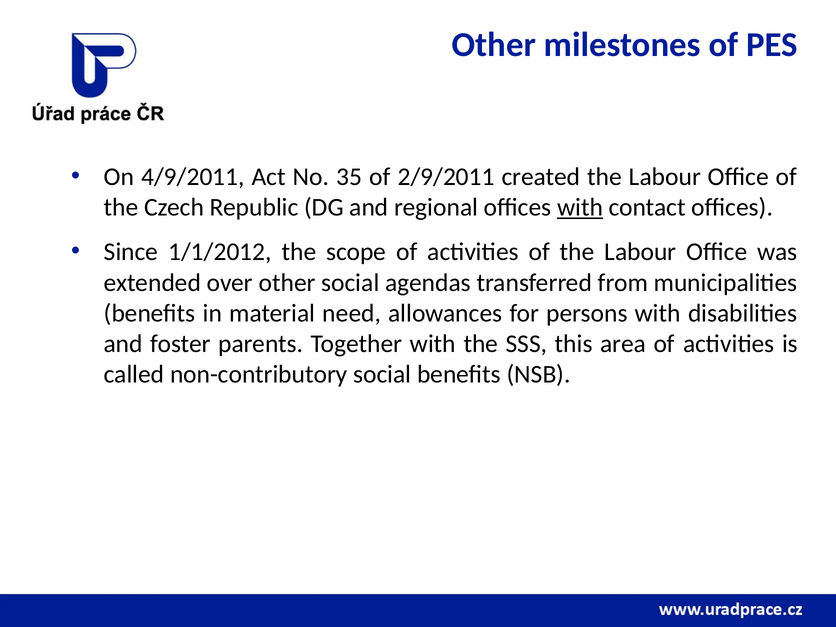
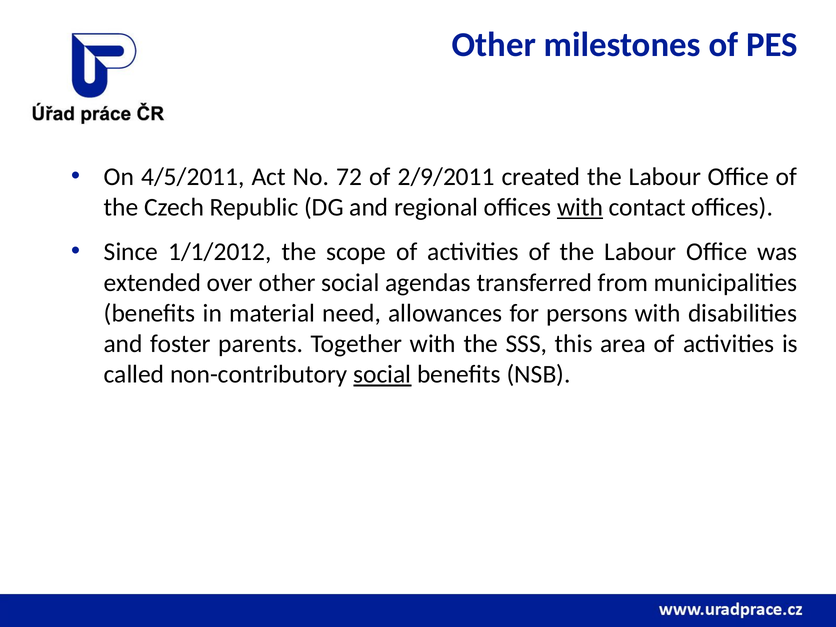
4/9/2011: 4/9/2011 -> 4/5/2011
35: 35 -> 72
social at (382, 375) underline: none -> present
